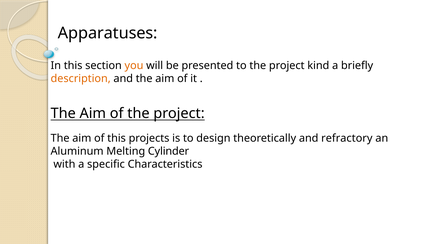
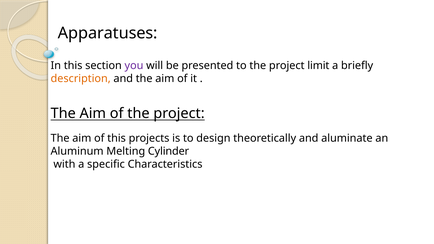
you colour: orange -> purple
kind: kind -> limit
refractory: refractory -> aluminate
